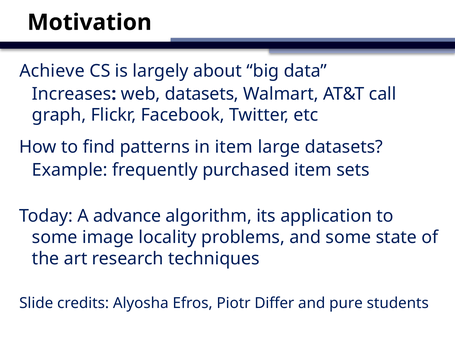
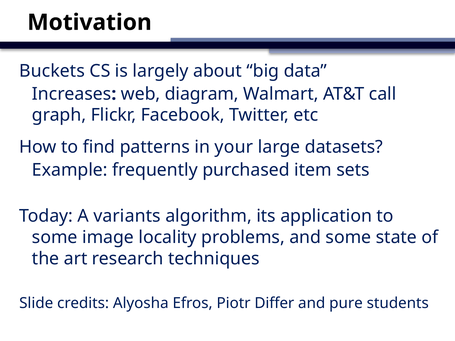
Achieve: Achieve -> Buckets
web datasets: datasets -> diagram
in item: item -> your
advance: advance -> variants
